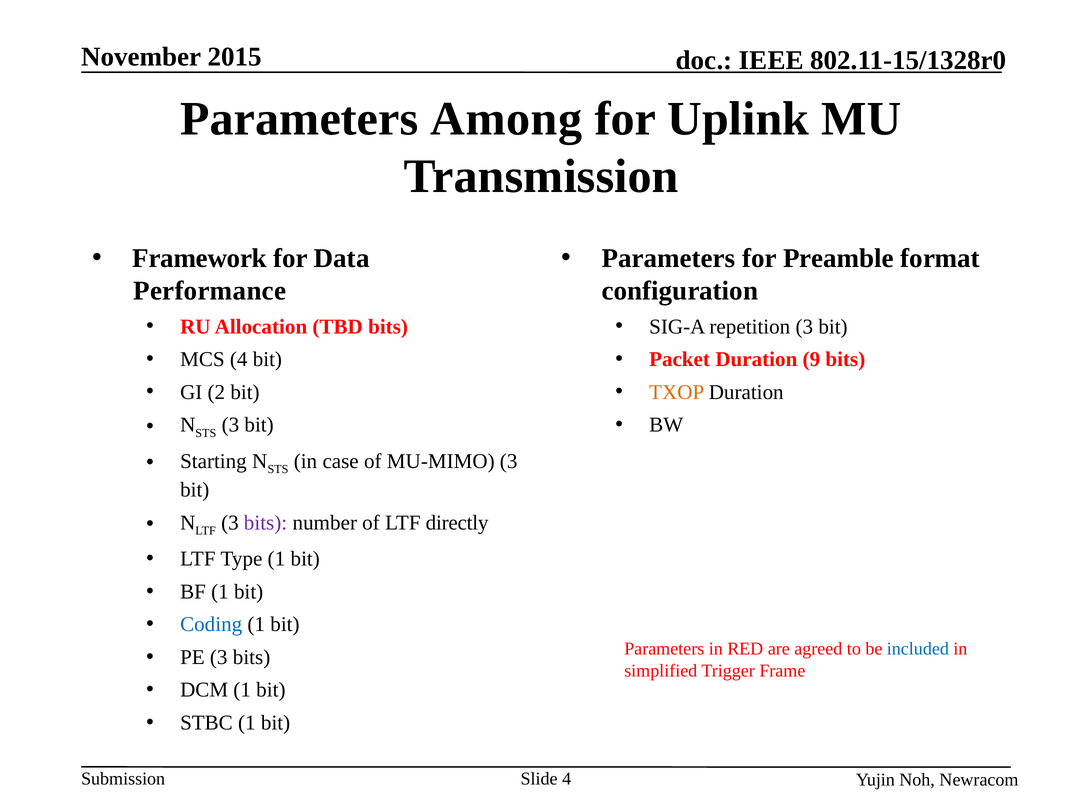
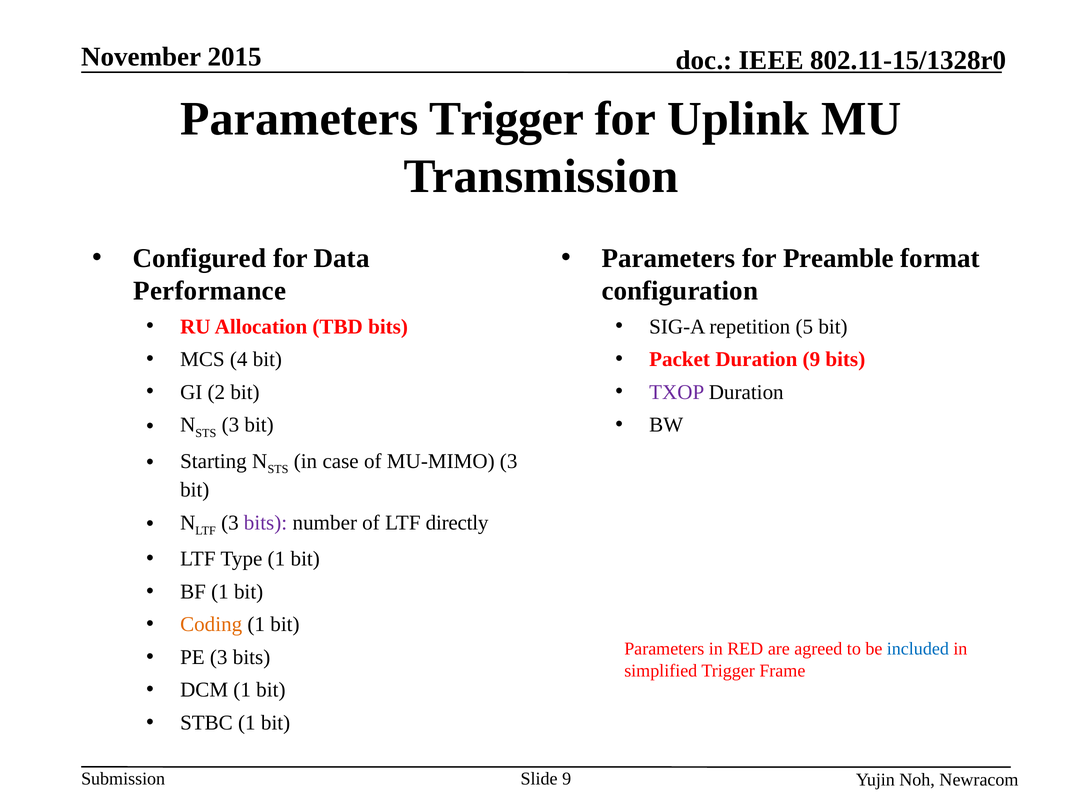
Parameters Among: Among -> Trigger
Framework: Framework -> Configured
repetition 3: 3 -> 5
TXOP colour: orange -> purple
Coding colour: blue -> orange
Slide 4: 4 -> 9
